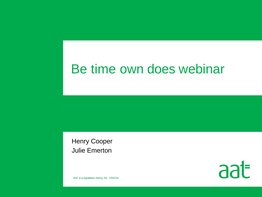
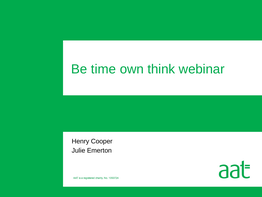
does: does -> think
